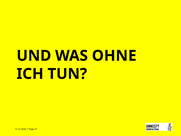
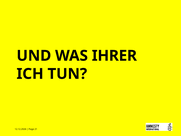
OHNE: OHNE -> IHRER
